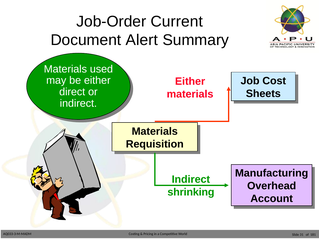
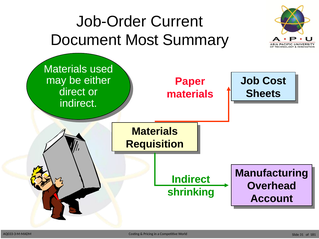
Alert: Alert -> Most
Either at (190, 81): Either -> Paper
